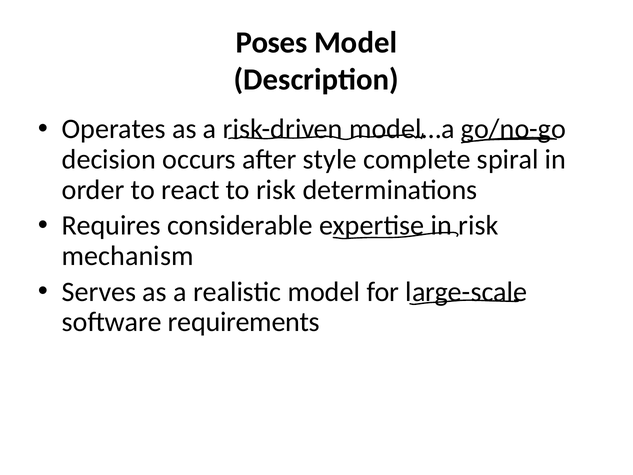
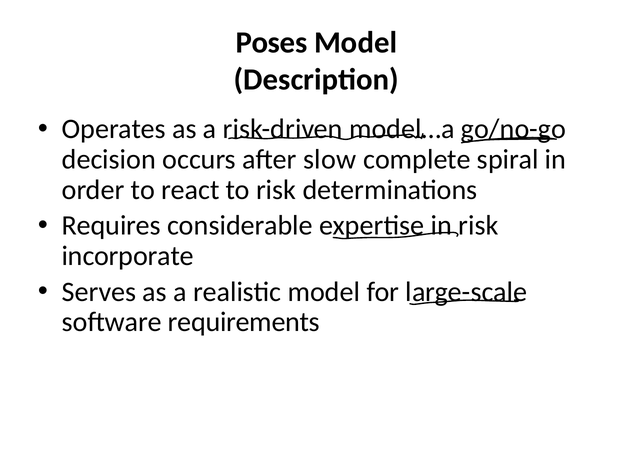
style: style -> slow
mechanism: mechanism -> incorporate
